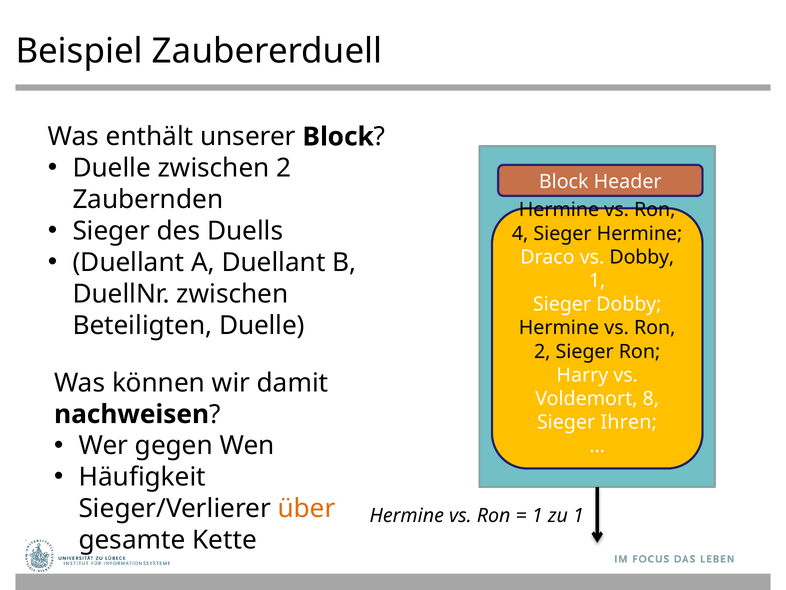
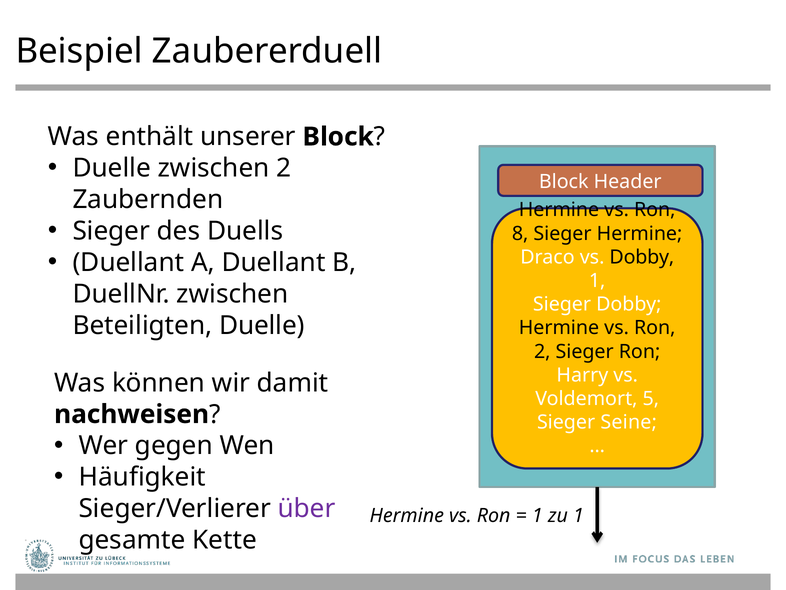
4: 4 -> 8
8: 8 -> 5
Ihren: Ihren -> Seine
über colour: orange -> purple
